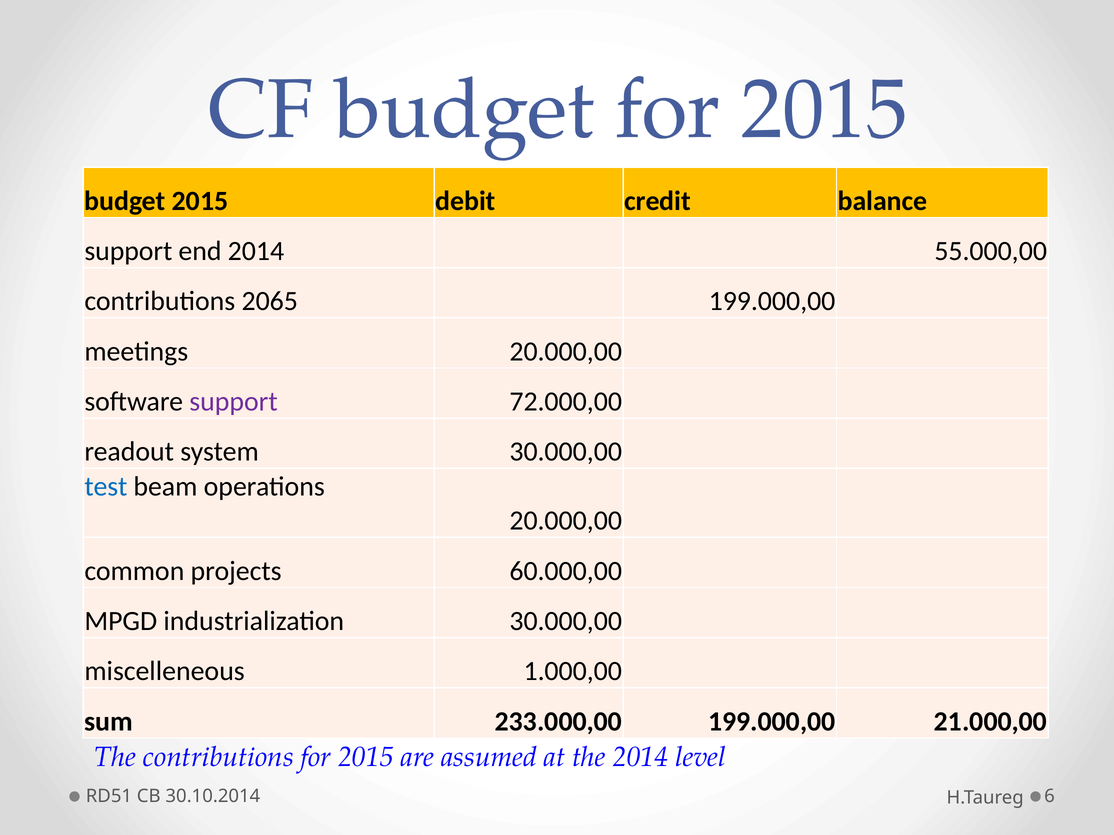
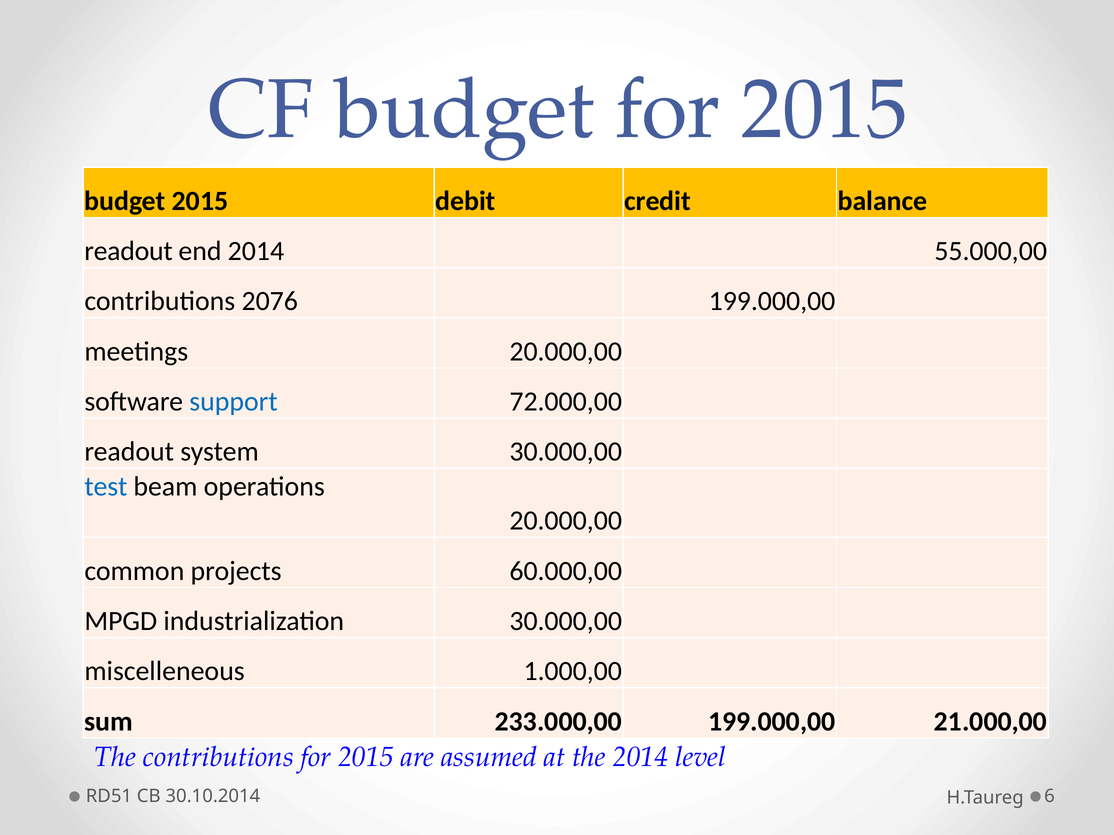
support at (128, 251): support -> readout
2065: 2065 -> 2076
support at (234, 402) colour: purple -> blue
